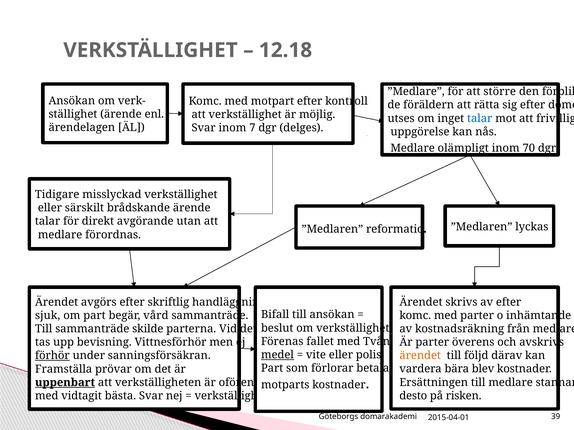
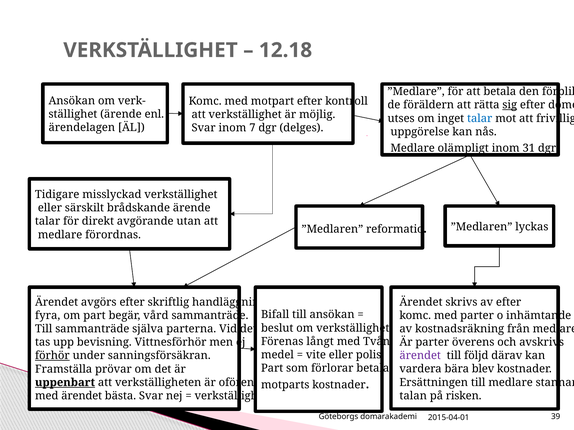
större: större -> betala
sig underline: none -> present
70: 70 -> 31
sjuk: sjuk -> fyra
skilde: skilde -> själva
fallet: fallet -> långt
medel underline: present -> none
ärendet at (420, 356) colour: orange -> purple
desto: desto -> talan
med vidtagit: vidtagit -> ärendet
